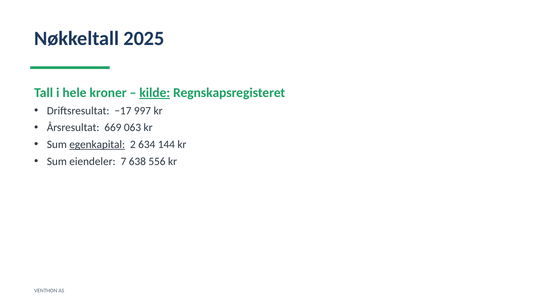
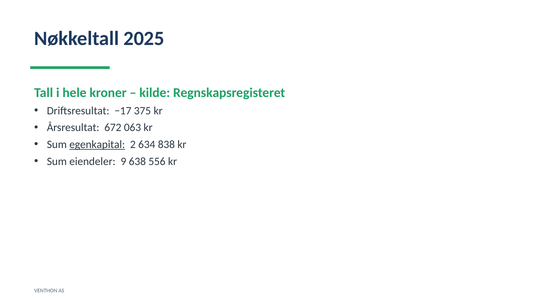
kilde underline: present -> none
997: 997 -> 375
669: 669 -> 672
144: 144 -> 838
7: 7 -> 9
